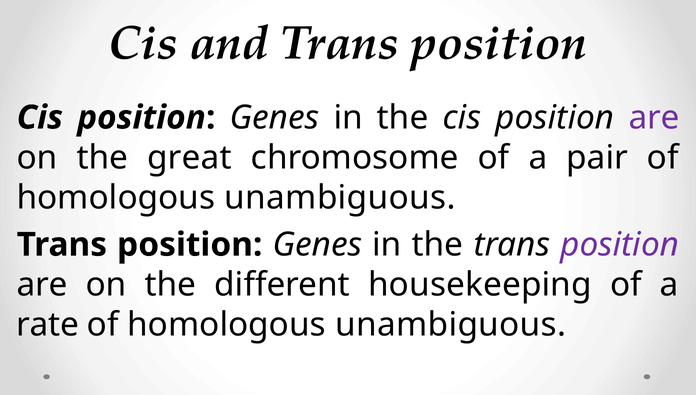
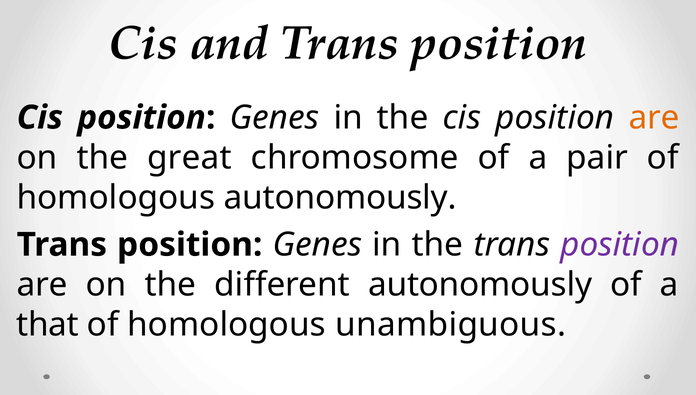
are at (654, 118) colour: purple -> orange
unambiguous at (340, 198): unambiguous -> autonomously
different housekeeping: housekeeping -> autonomously
rate: rate -> that
